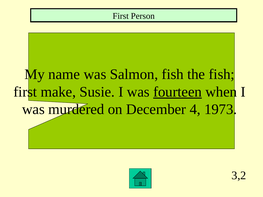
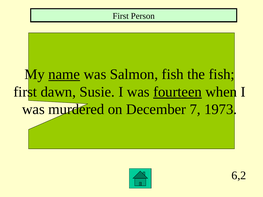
name underline: none -> present
make: make -> dawn
4: 4 -> 7
3,2: 3,2 -> 6,2
